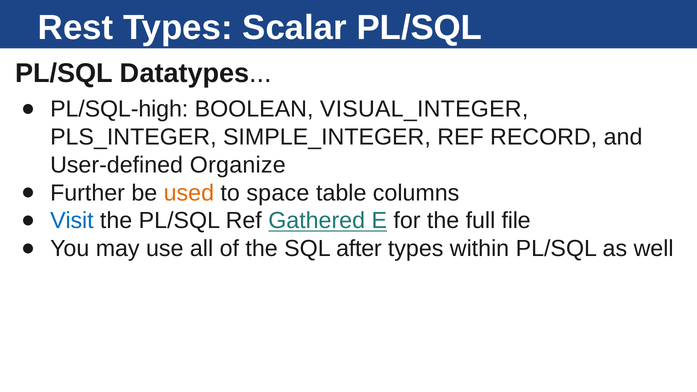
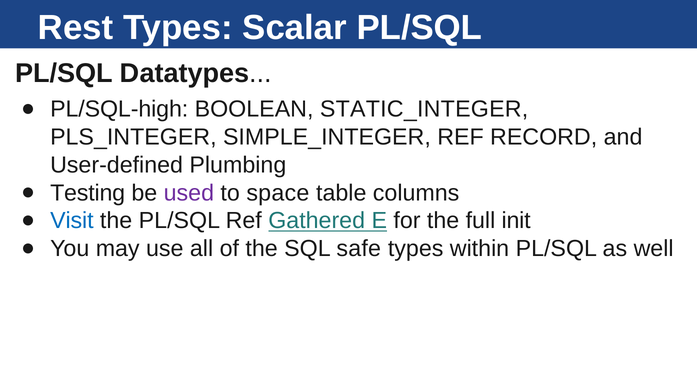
VISUAL_INTEGER: VISUAL_INTEGER -> STATIC_INTEGER
Organize: Organize -> Plumbing
Further: Further -> Testing
used colour: orange -> purple
file: file -> init
after: after -> safe
